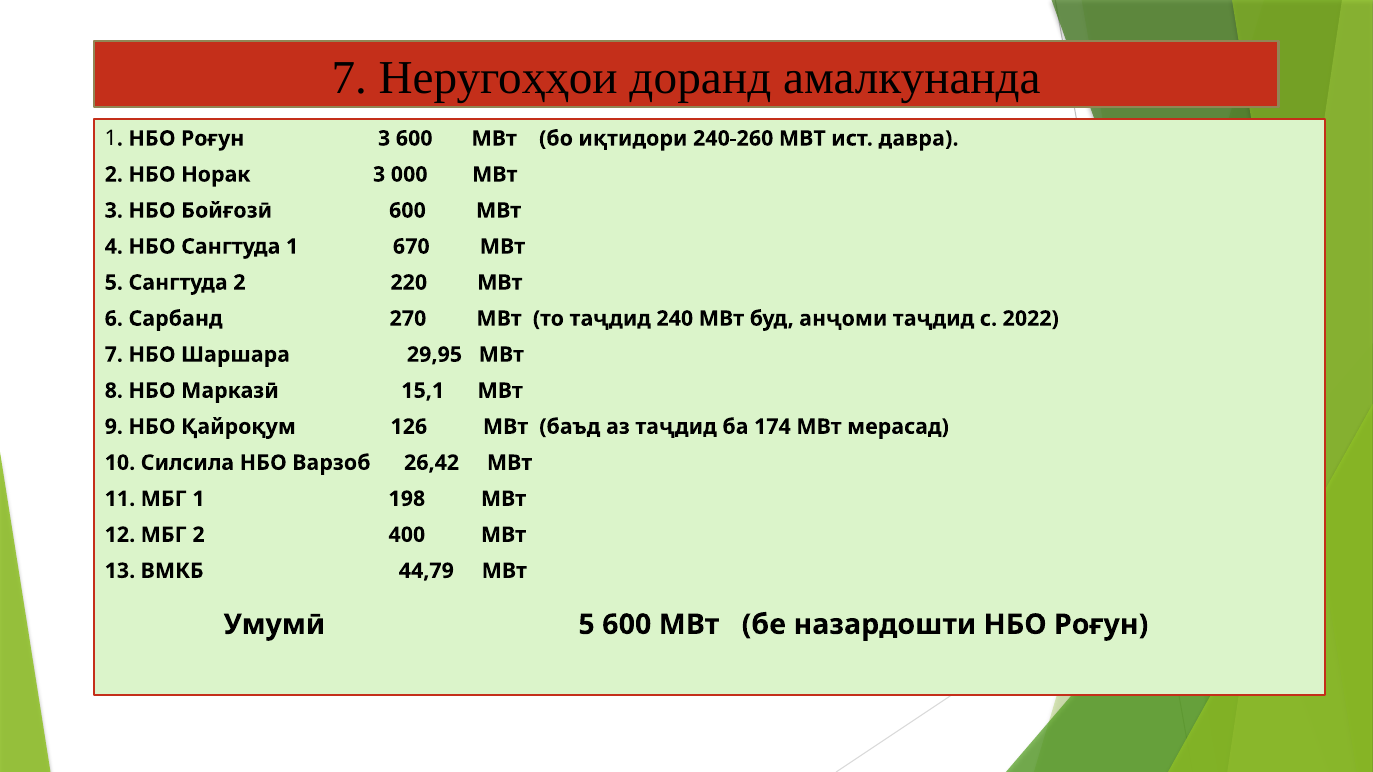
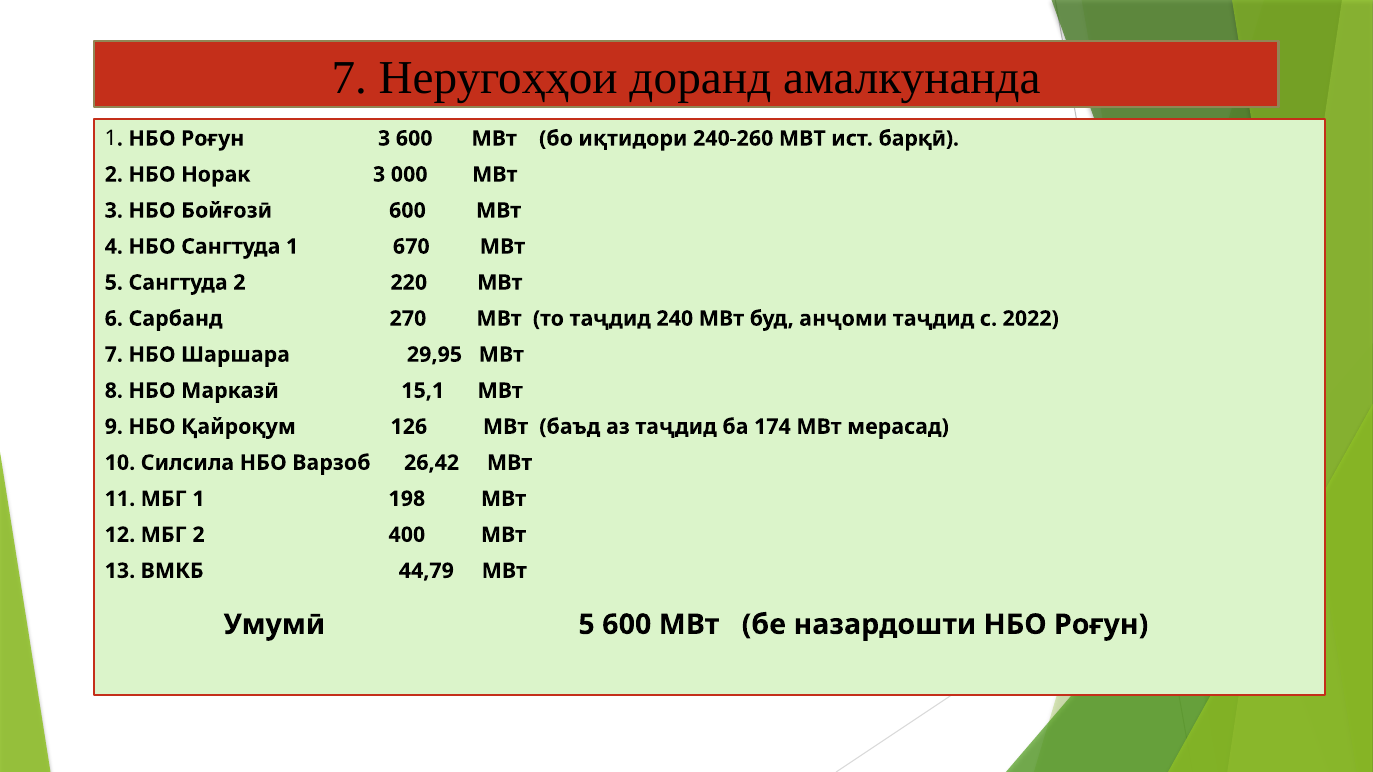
давра: давра -> барқӣ
